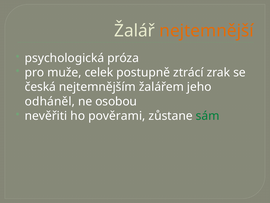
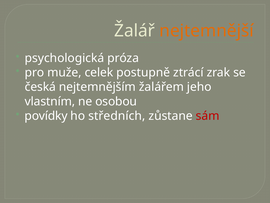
odháněl: odháněl -> vlastním
nevěřiti: nevěřiti -> povídky
pověrami: pověrami -> středních
sám colour: green -> red
